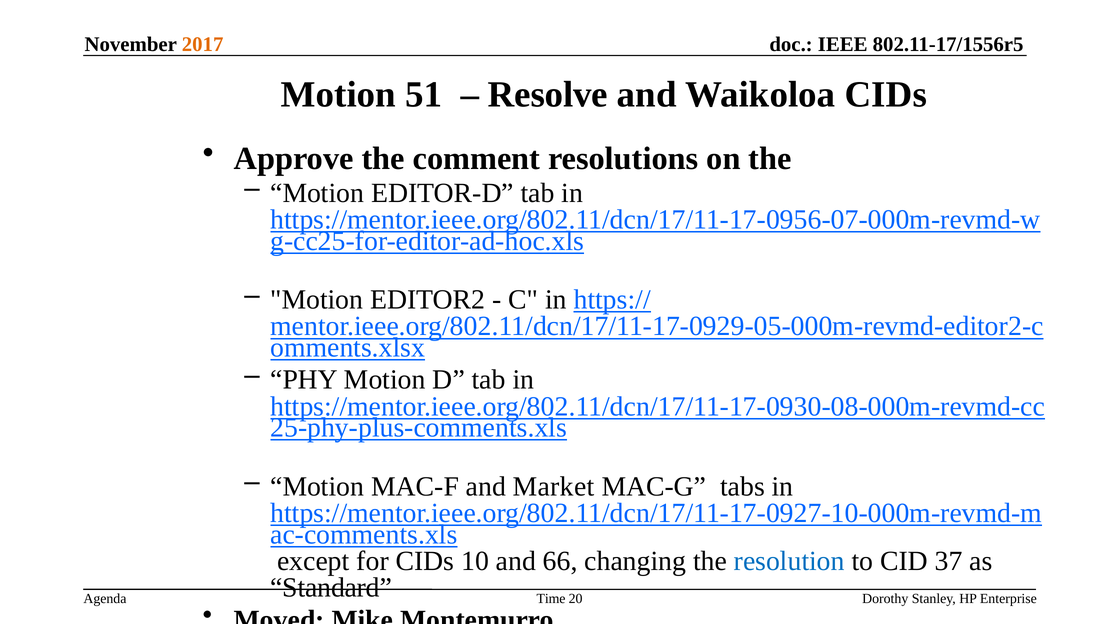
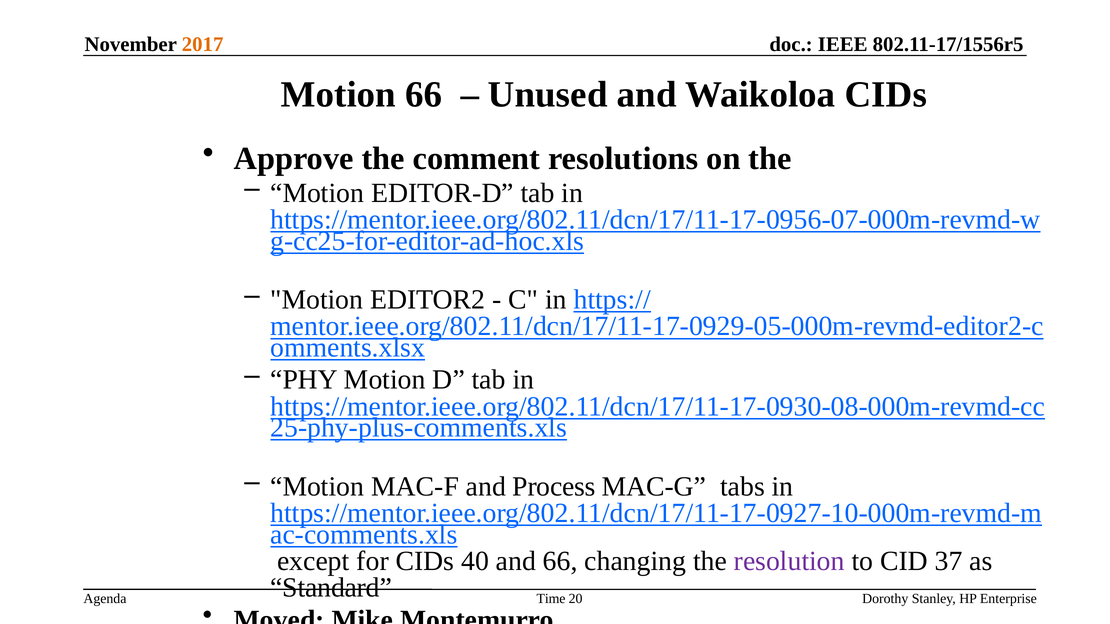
Motion 51: 51 -> 66
Resolve: Resolve -> Unused
Market: Market -> Process
10: 10 -> 40
resolution colour: blue -> purple
